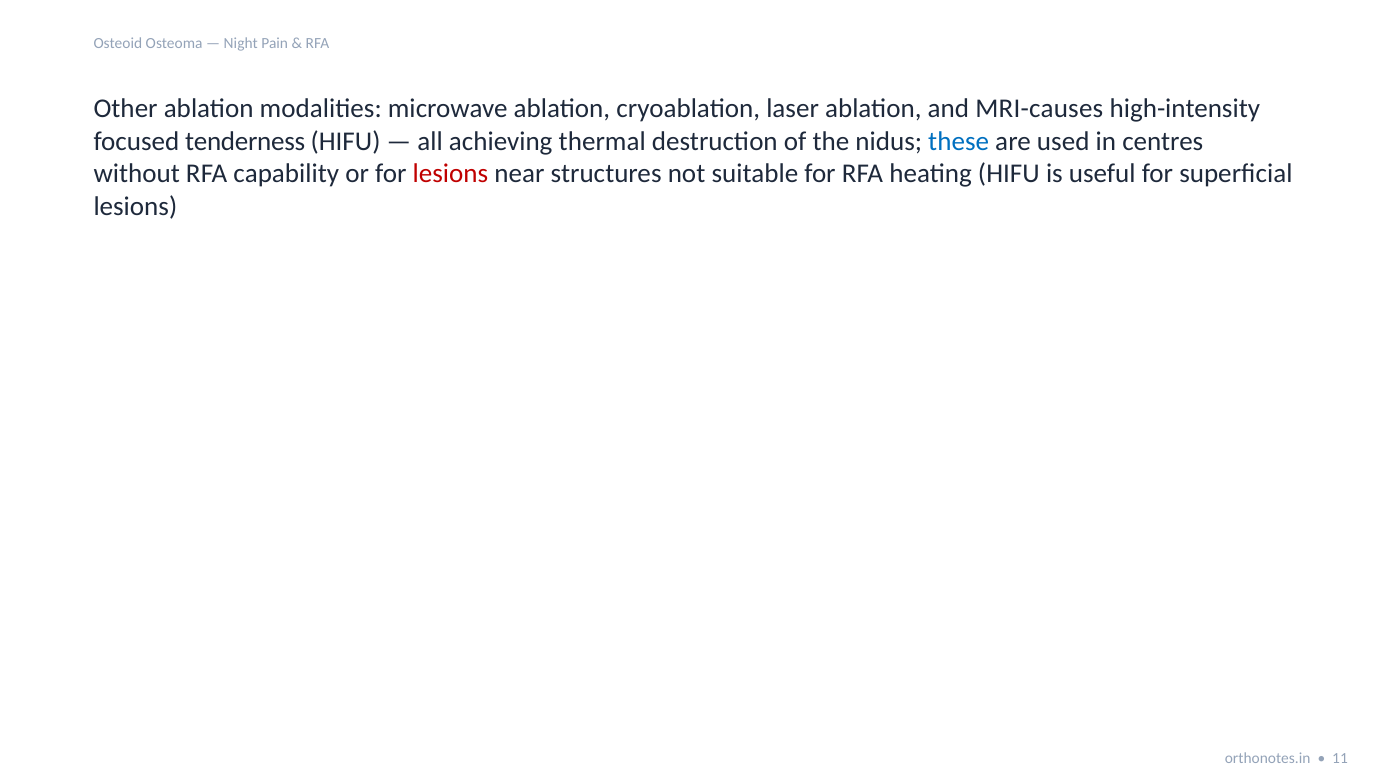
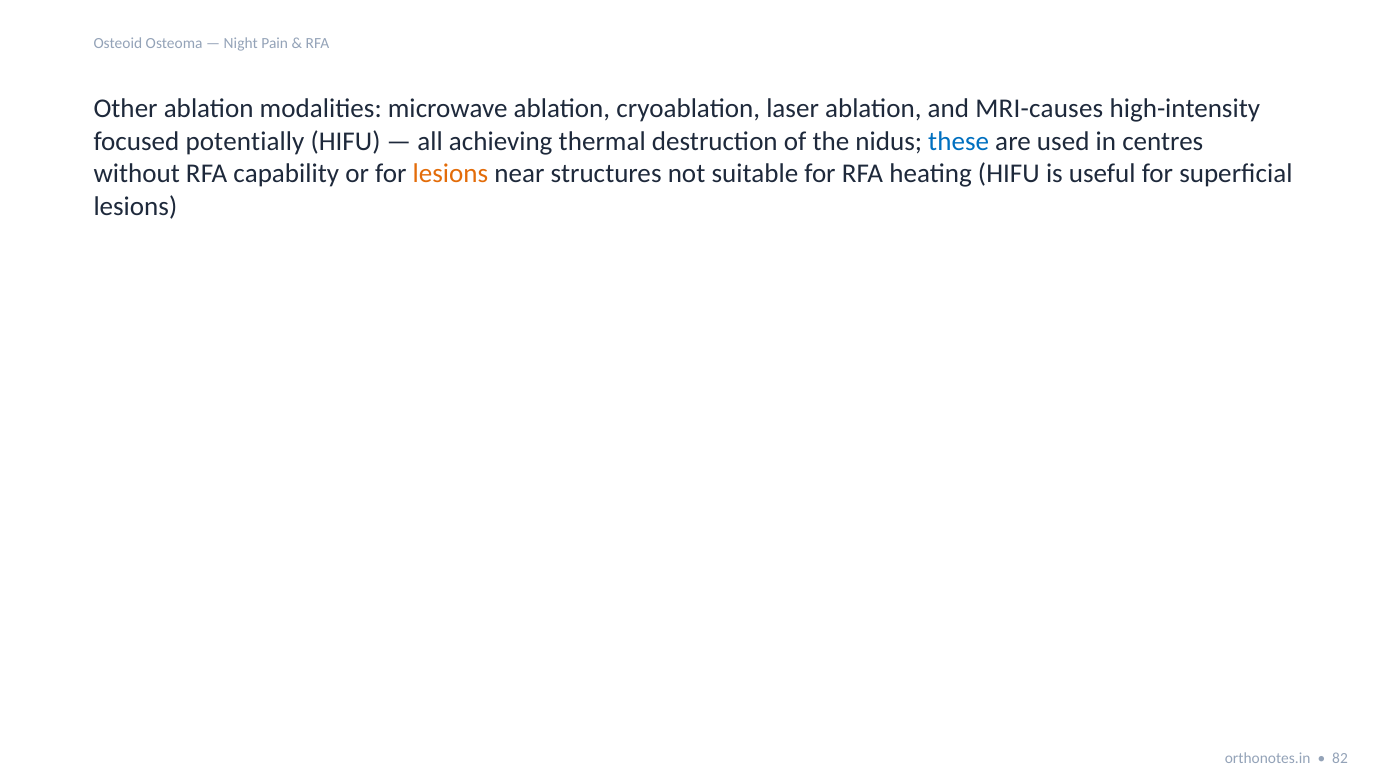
tenderness: tenderness -> potentially
lesions at (450, 174) colour: red -> orange
11: 11 -> 82
